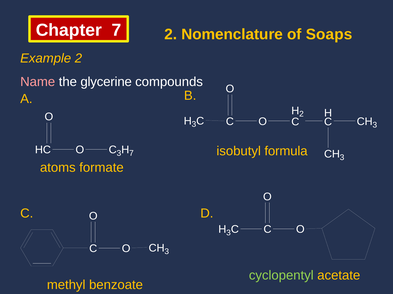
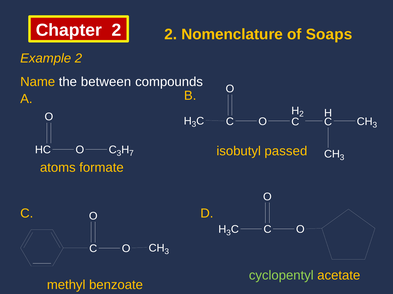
Chapter 7: 7 -> 2
Name colour: pink -> yellow
glycerine: glycerine -> between
formula: formula -> passed
